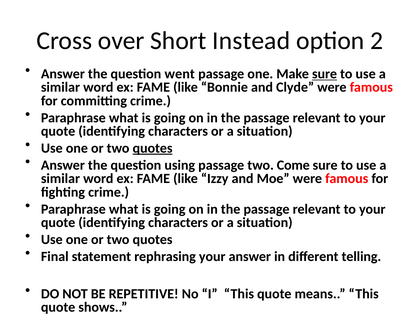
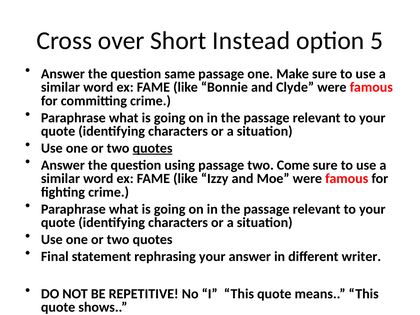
2: 2 -> 5
went: went -> same
sure at (325, 74) underline: present -> none
telling: telling -> writer
